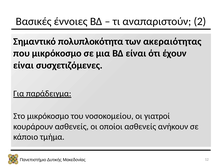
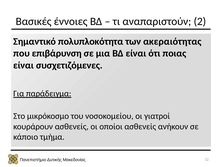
που μικρόκοσμο: μικρόκοσμο -> επιβάρυνση
έχουν: έχουν -> ποιας
